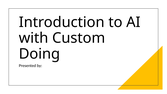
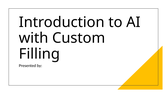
Doing: Doing -> Filling
